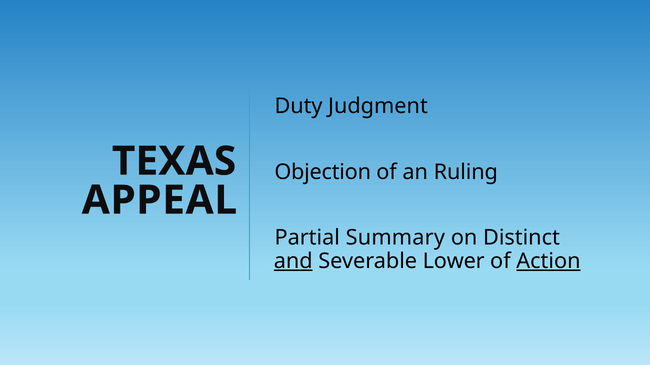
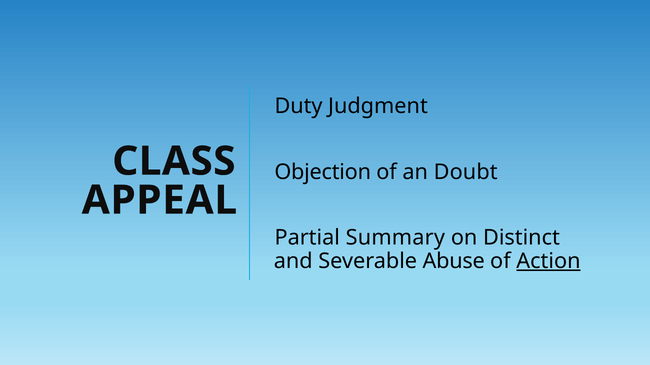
TEXAS: TEXAS -> CLASS
Ruling: Ruling -> Doubt
and underline: present -> none
Lower: Lower -> Abuse
